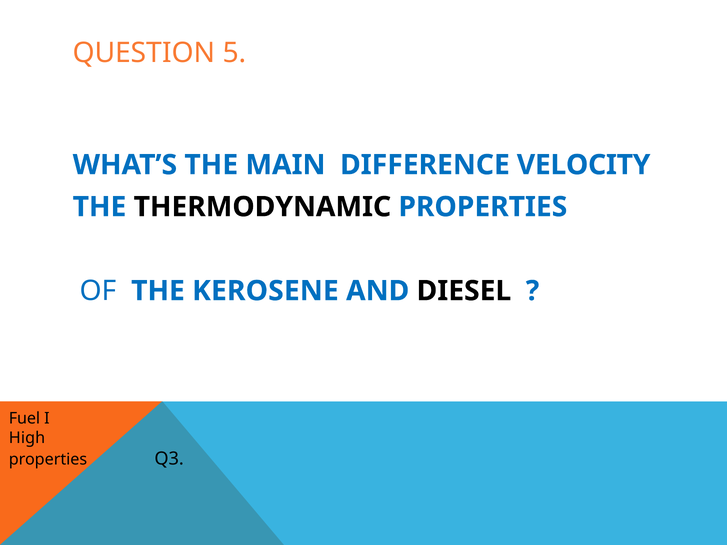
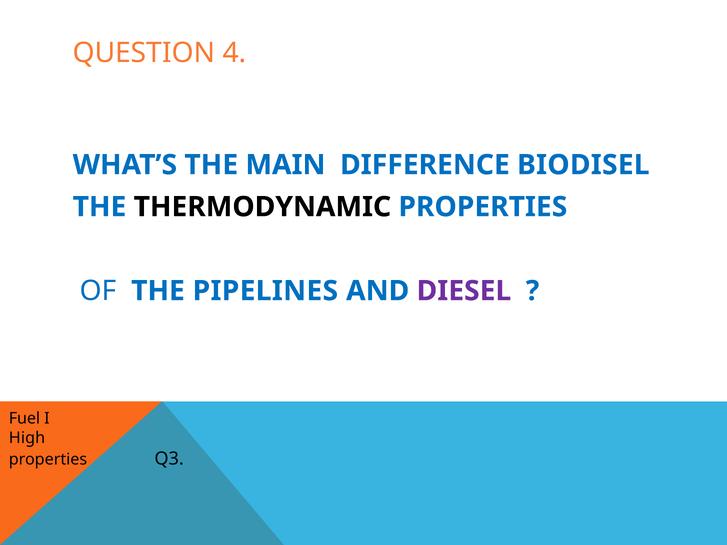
5: 5 -> 4
VELOCITY: VELOCITY -> BIODISEL
KEROSENE: KEROSENE -> PIPELINES
DIESEL colour: black -> purple
